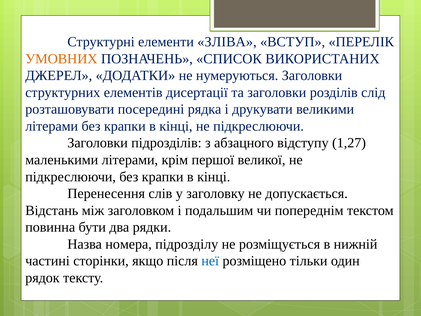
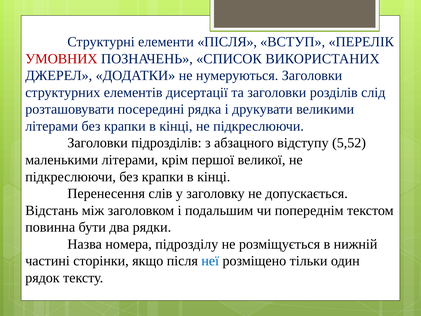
елементи ЗЛІВА: ЗЛІВА -> ПІСЛЯ
УМОВНИХ colour: orange -> red
1,27: 1,27 -> 5,52
